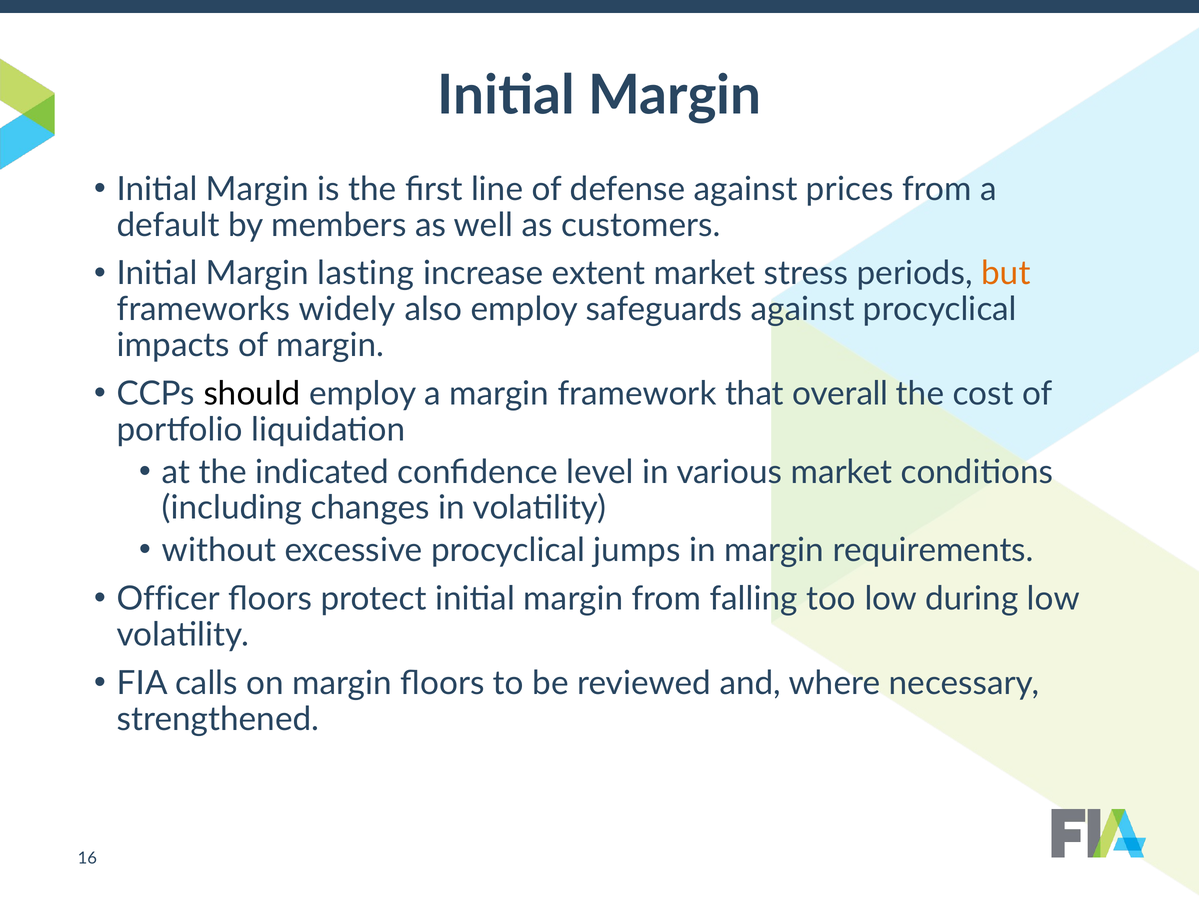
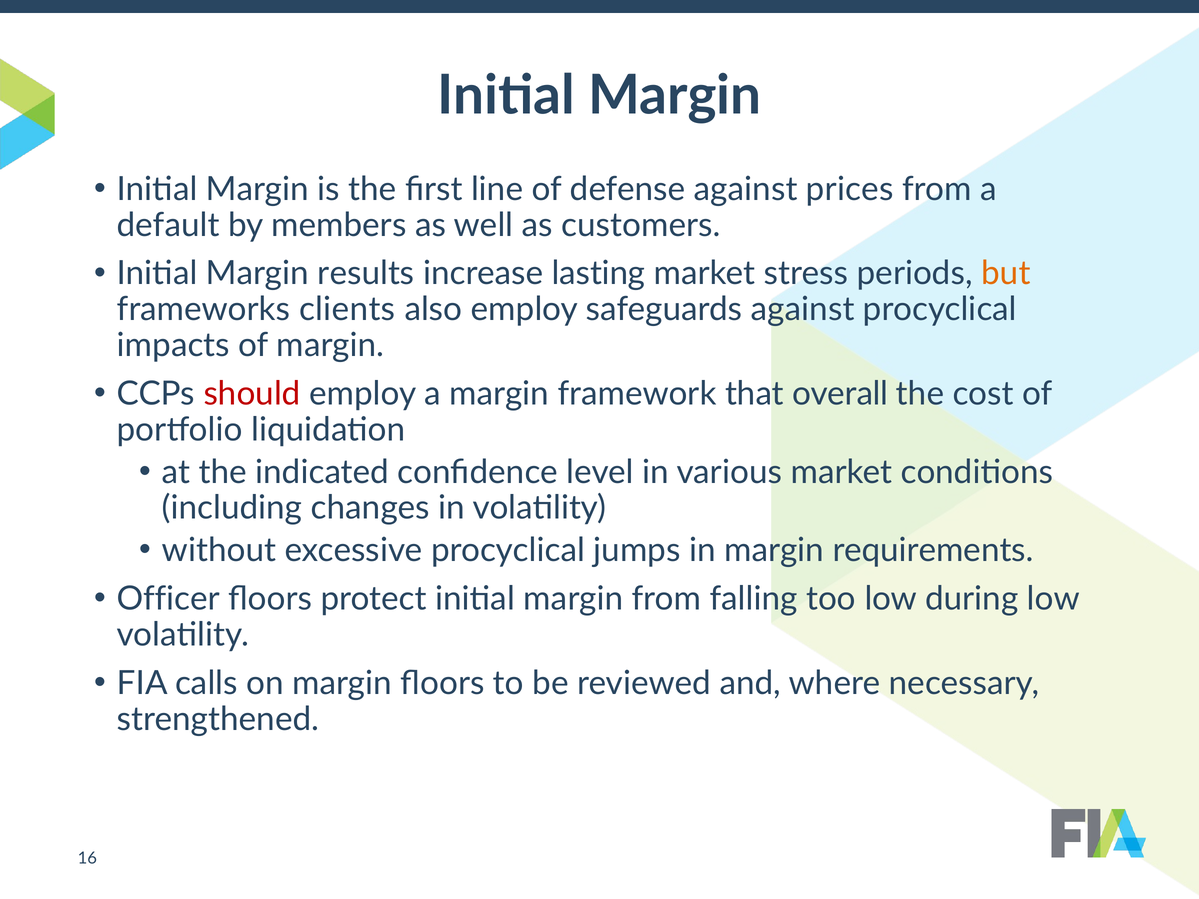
lasting: lasting -> results
extent: extent -> lasting
widely: widely -> clients
should colour: black -> red
